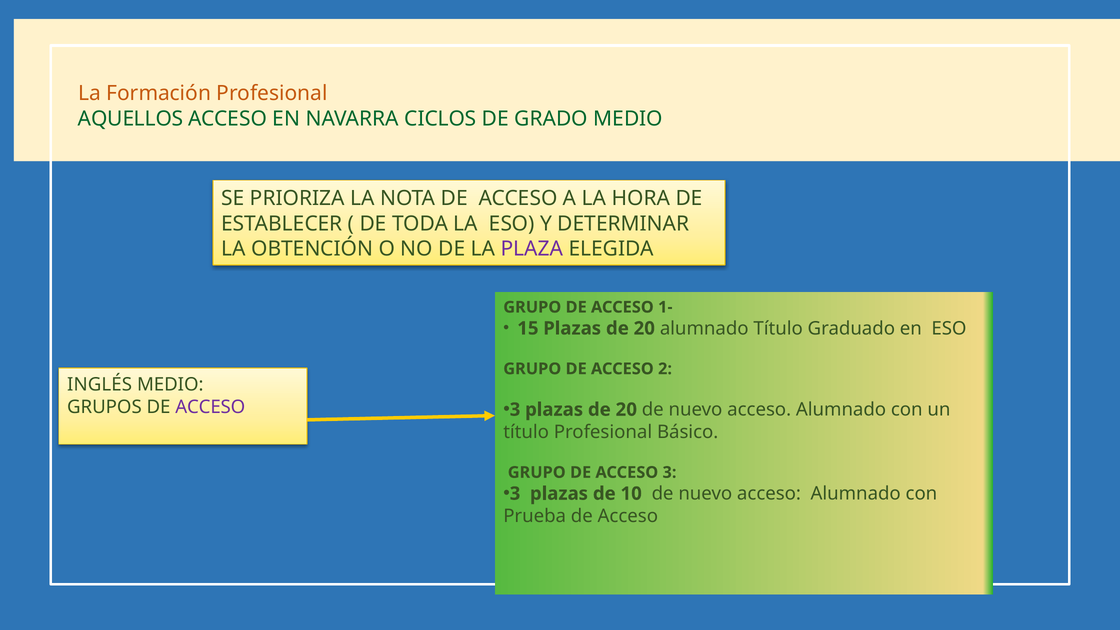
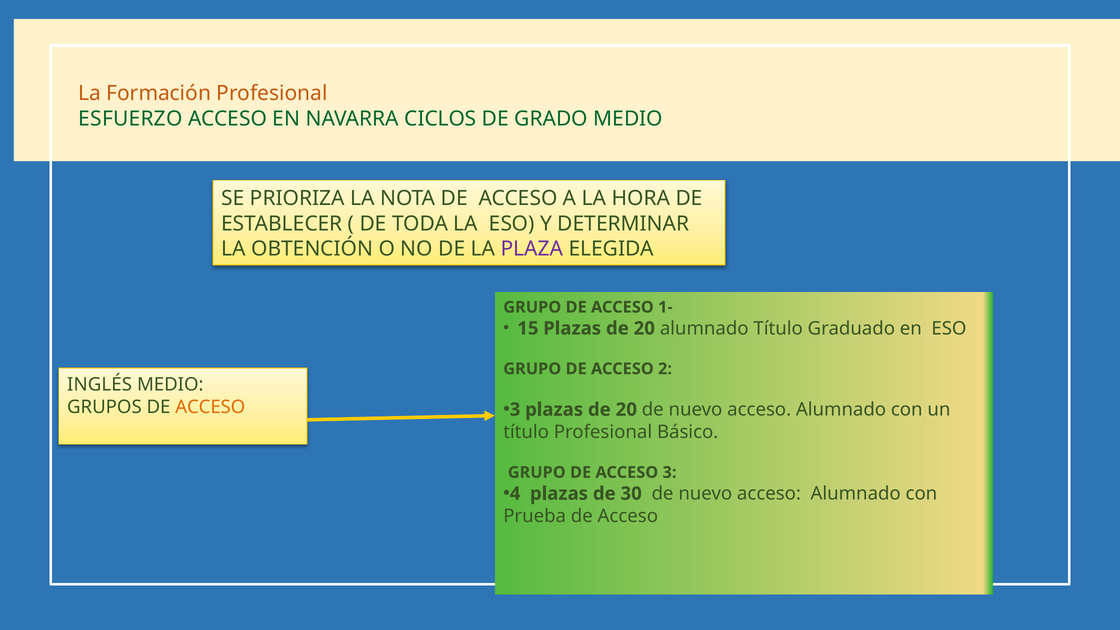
AQUELLOS: AQUELLOS -> ESFUERZO
ACCESO at (210, 407) colour: purple -> orange
3 at (515, 494): 3 -> 4
10: 10 -> 30
